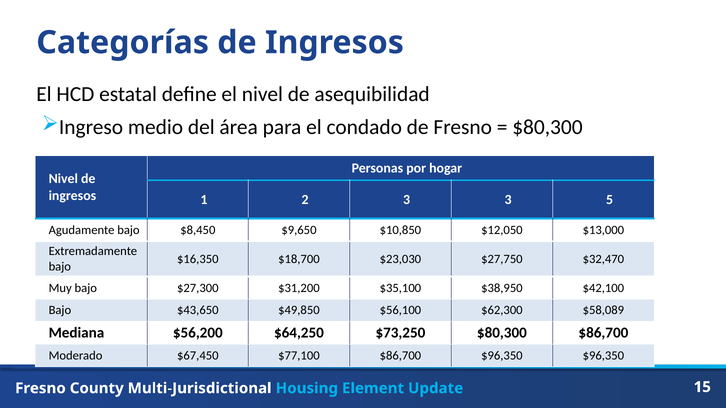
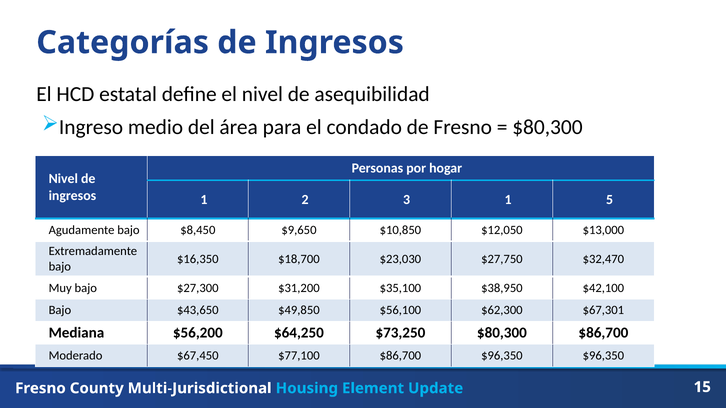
3 3: 3 -> 1
$58,089: $58,089 -> $67,301
